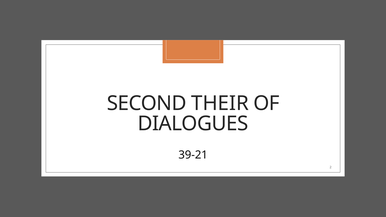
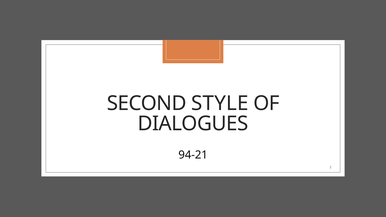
THEIR: THEIR -> STYLE
39-21: 39-21 -> 94-21
